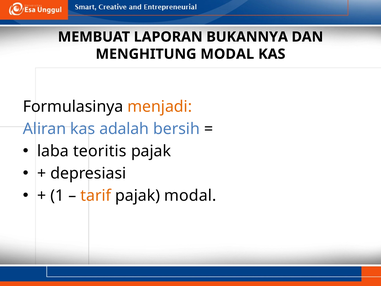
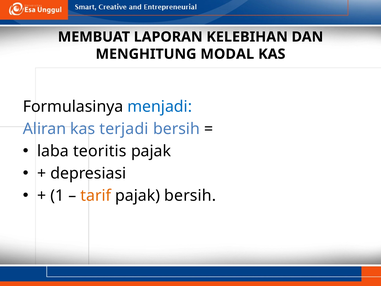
BUKANNYA: BUKANNYA -> KELEBIHAN
menjadi colour: orange -> blue
adalah: adalah -> terjadi
pajak modal: modal -> bersih
